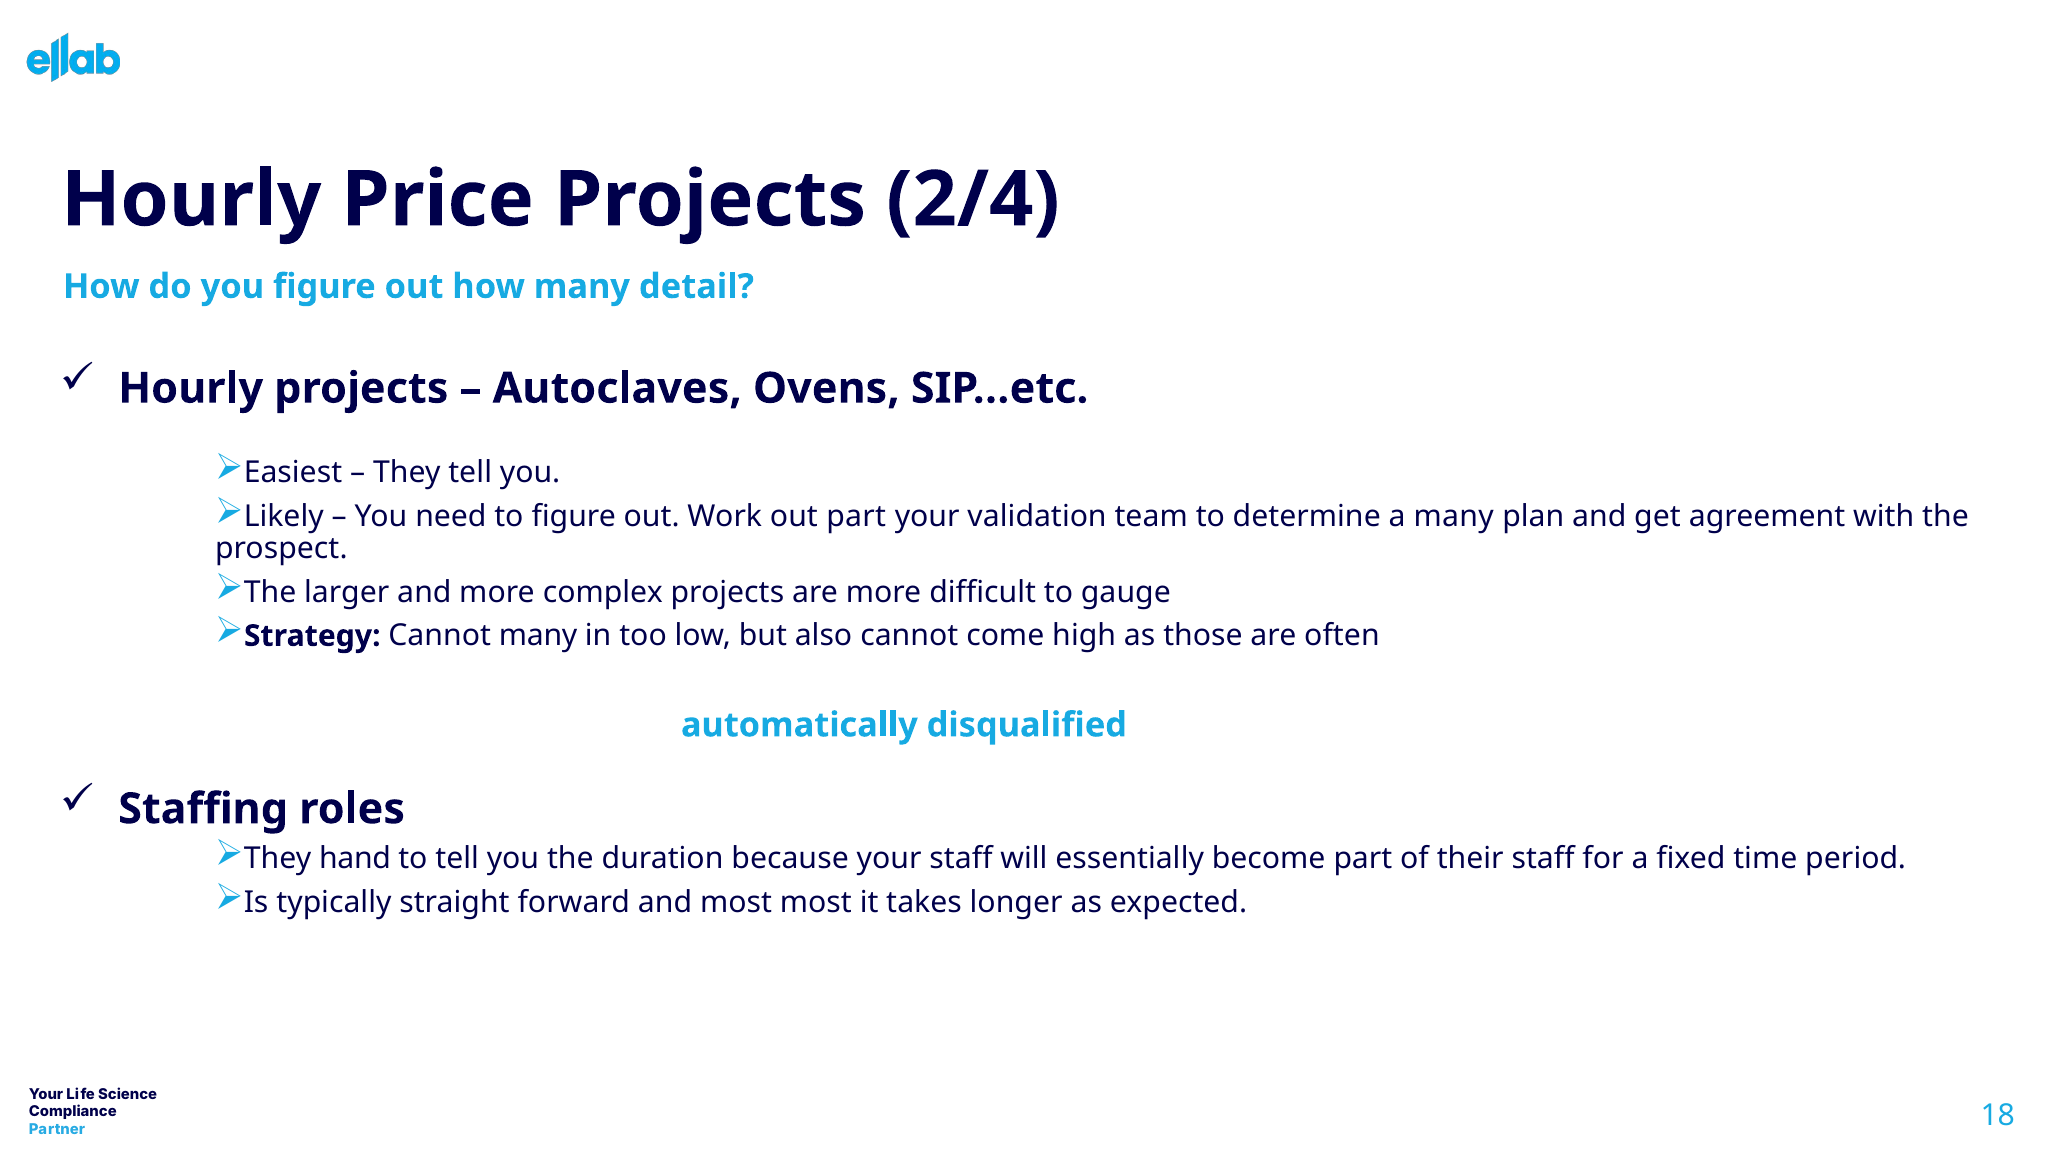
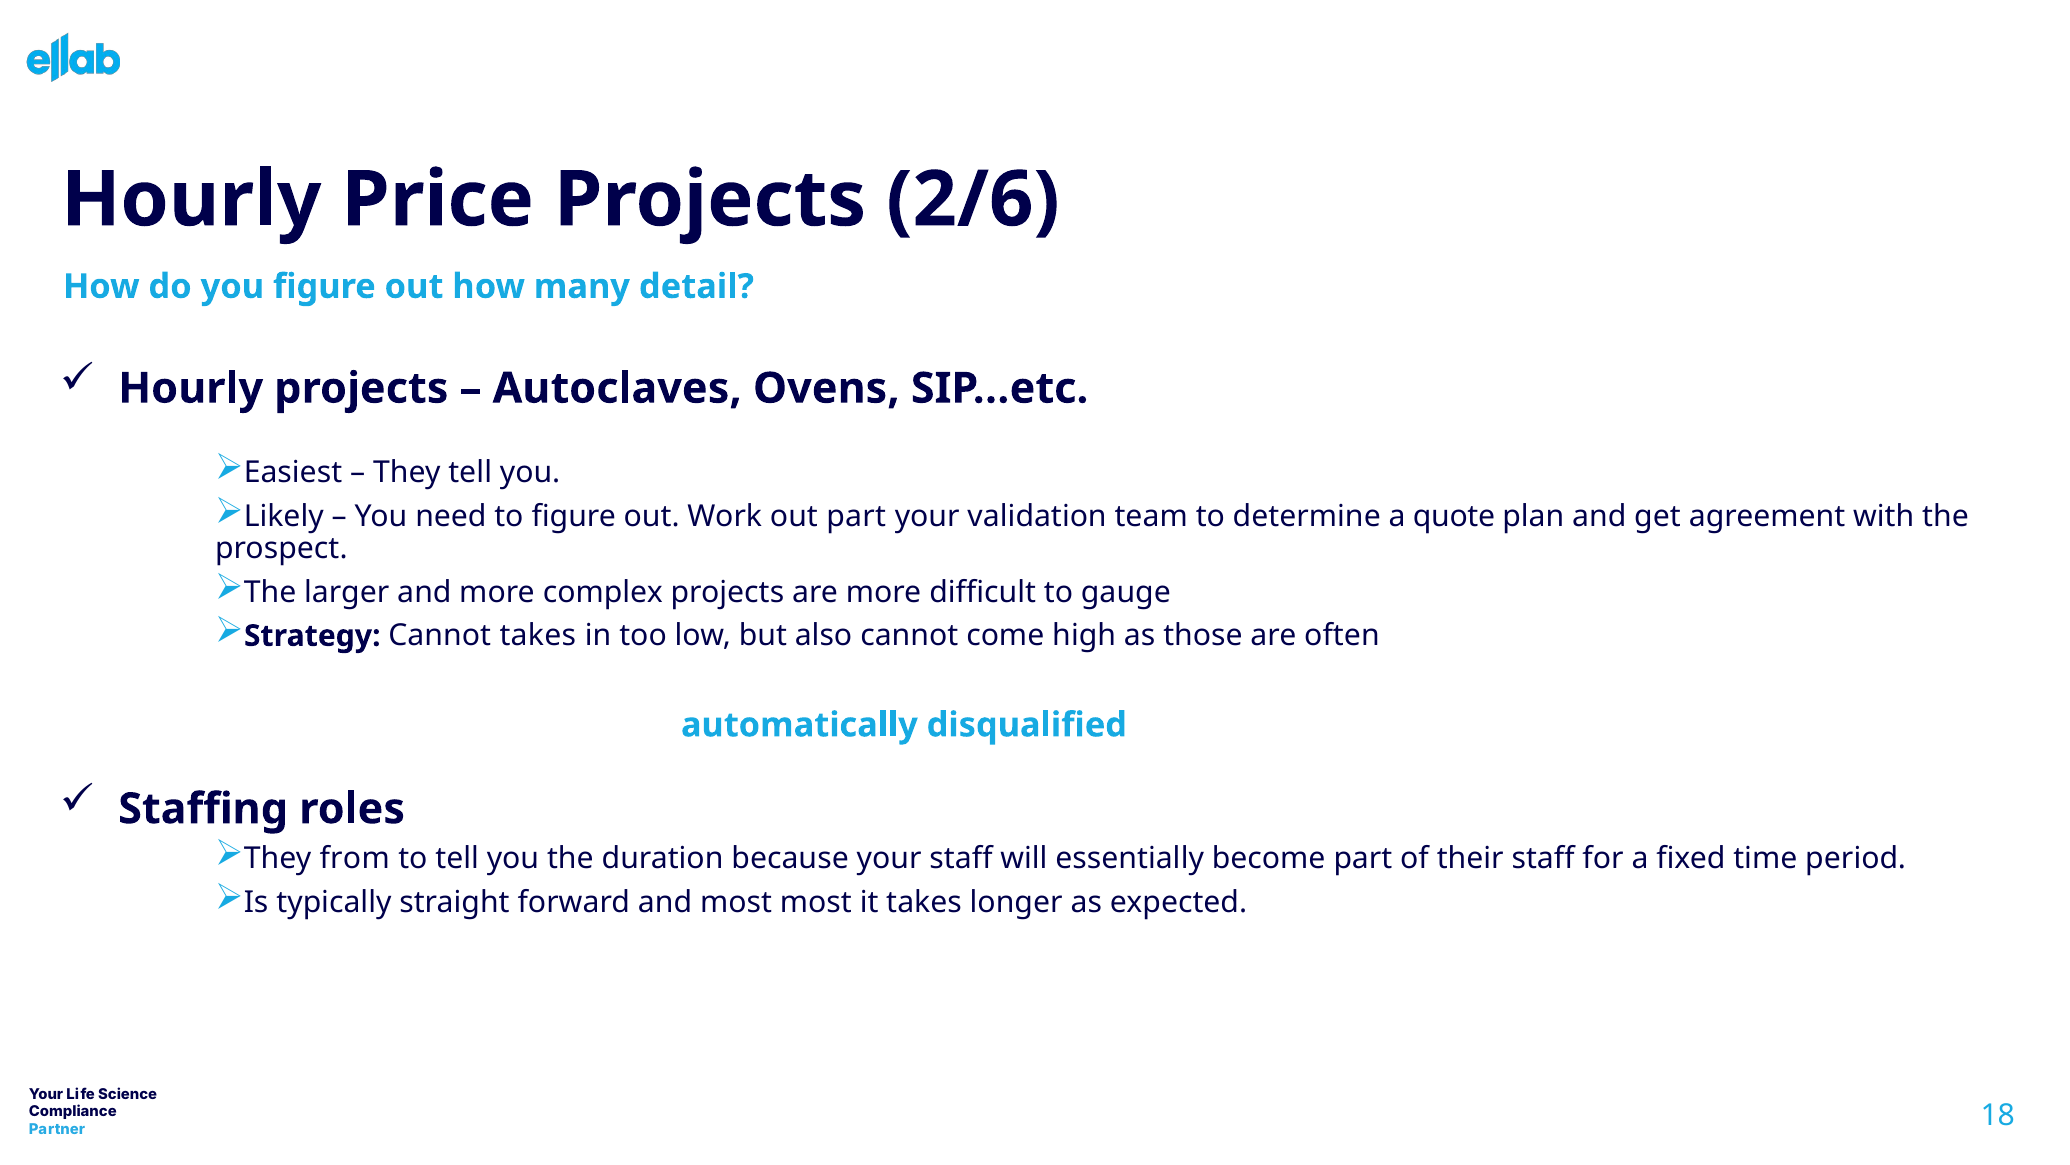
2/4: 2/4 -> 2/6
a many: many -> quote
Cannot many: many -> takes
hand: hand -> from
